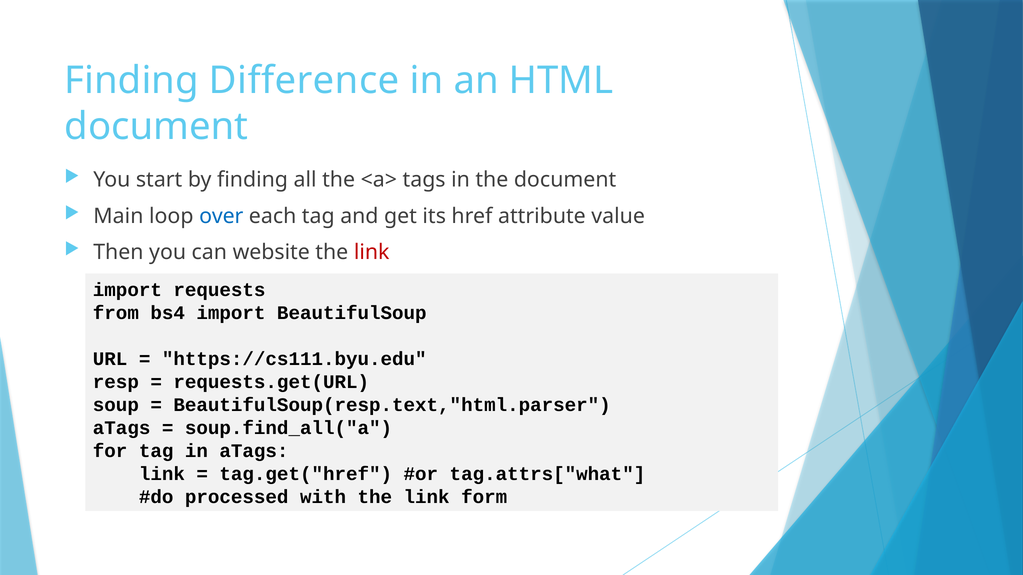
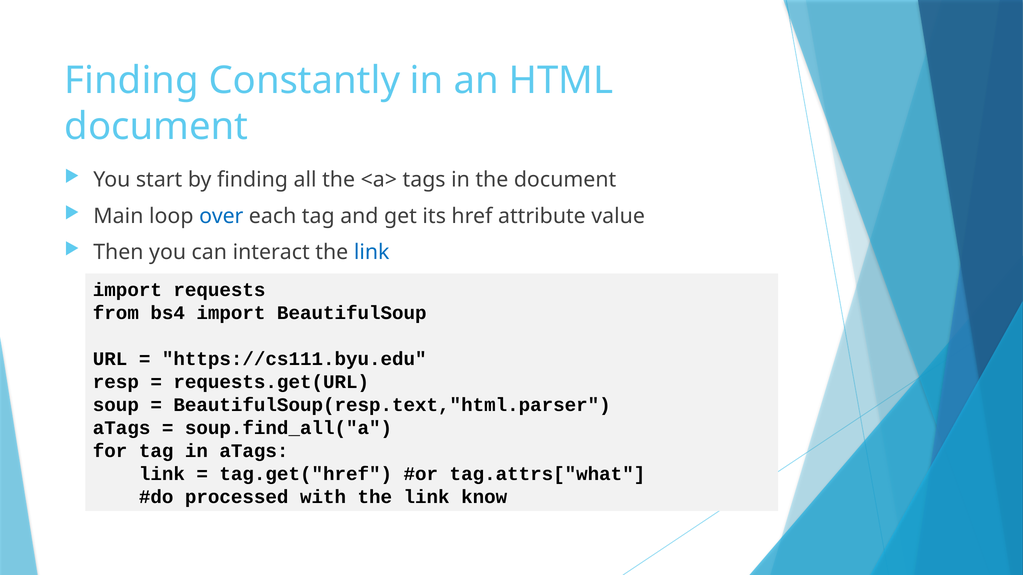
Difference: Difference -> Constantly
website: website -> interact
link at (372, 253) colour: red -> blue
form: form -> know
